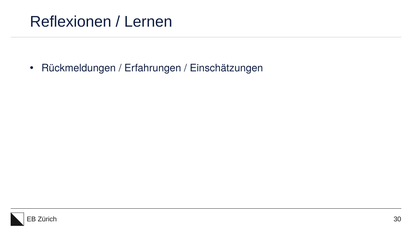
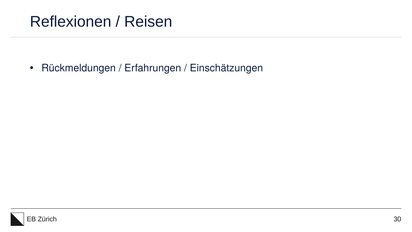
Lernen: Lernen -> Reisen
